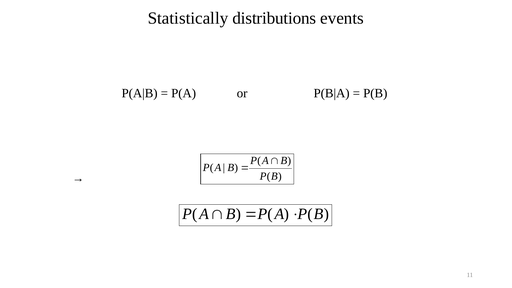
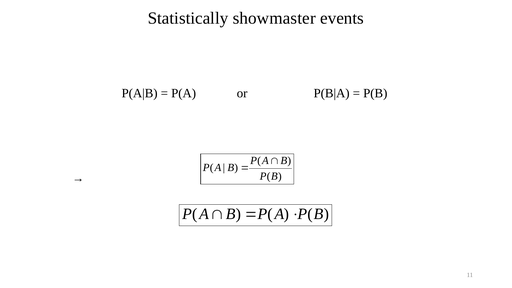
distributions: distributions -> showmaster
